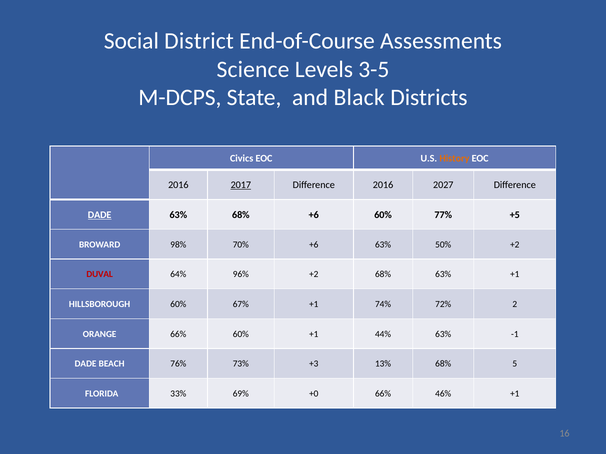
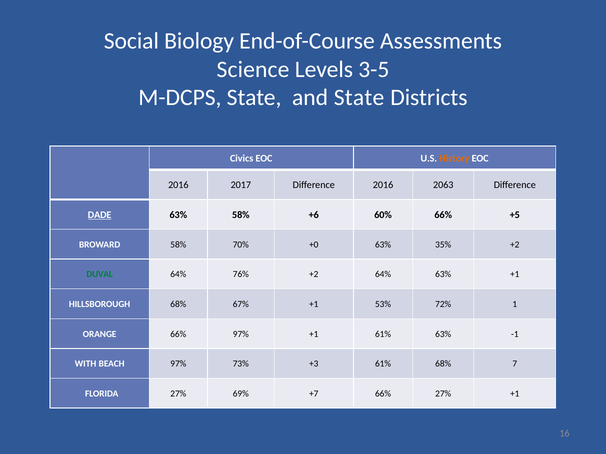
District: District -> Biology
and Black: Black -> State
2017 underline: present -> none
2027: 2027 -> 2063
63% 68%: 68% -> 58%
60% 77%: 77% -> 66%
BROWARD 98%: 98% -> 58%
70% +6: +6 -> +0
50%: 50% -> 35%
DUVAL colour: red -> green
96%: 96% -> 76%
+2 68%: 68% -> 64%
HILLSBOROUGH 60%: 60% -> 68%
74%: 74% -> 53%
2: 2 -> 1
66% 60%: 60% -> 97%
+1 44%: 44% -> 61%
DADE at (86, 364): DADE -> WITH
BEACH 76%: 76% -> 97%
+3 13%: 13% -> 61%
5: 5 -> 7
FLORIDA 33%: 33% -> 27%
+0: +0 -> +7
66% 46%: 46% -> 27%
